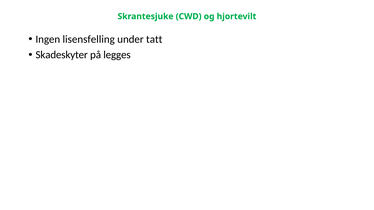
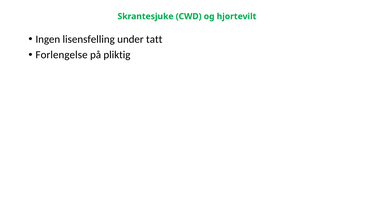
Skadeskyter: Skadeskyter -> Forlengelse
legges: legges -> pliktig
